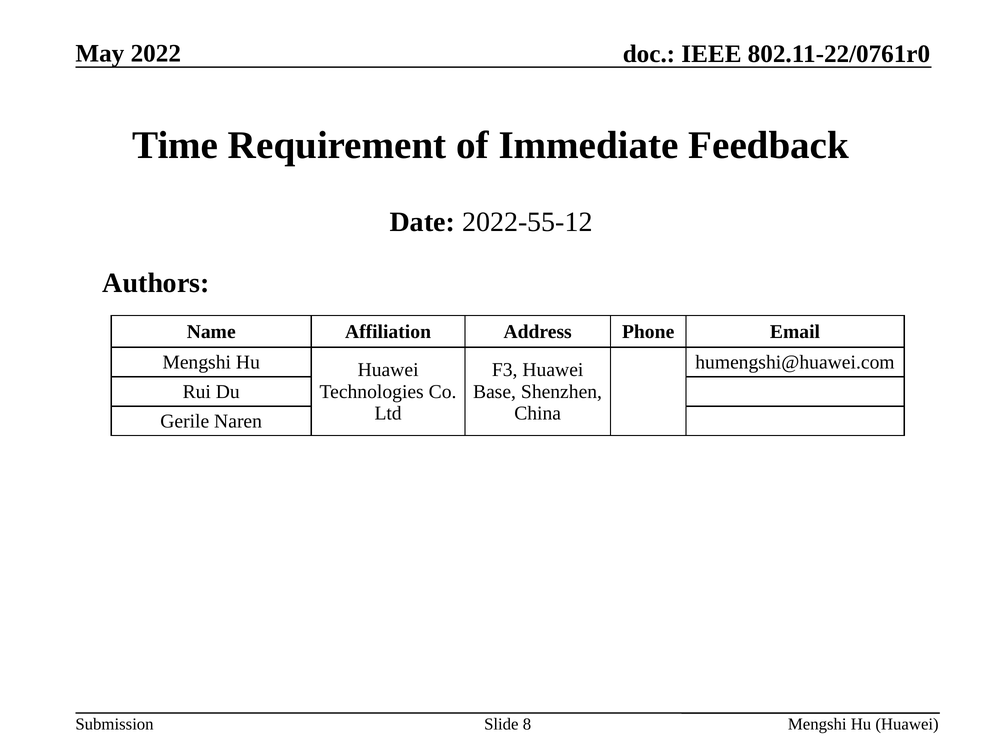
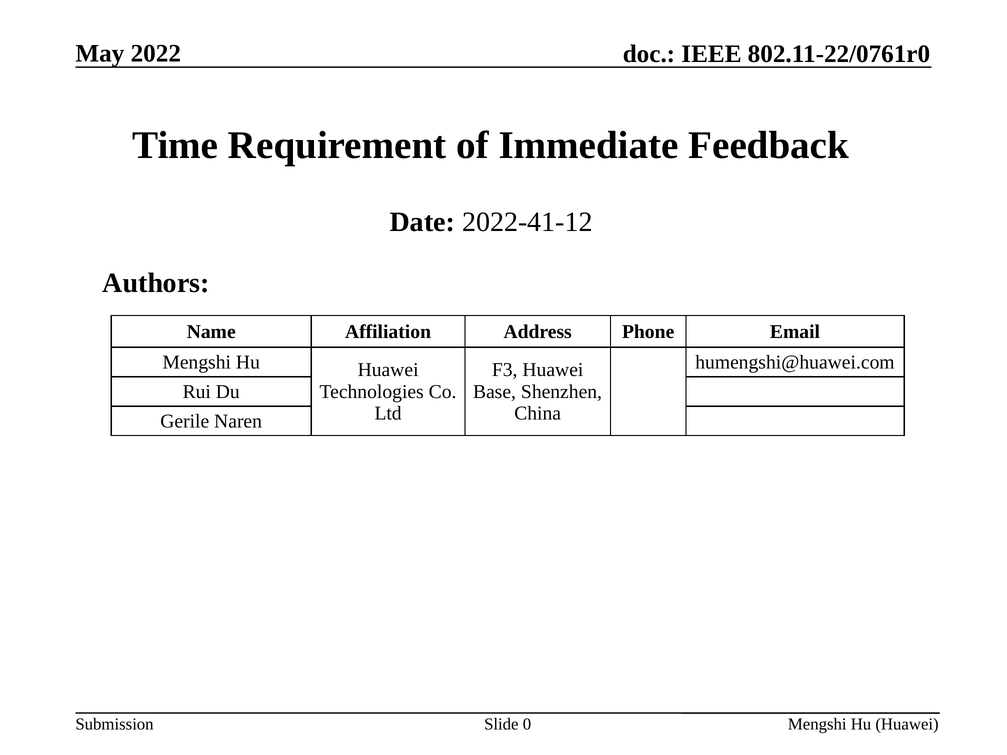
2022-55-12: 2022-55-12 -> 2022-41-12
8: 8 -> 0
